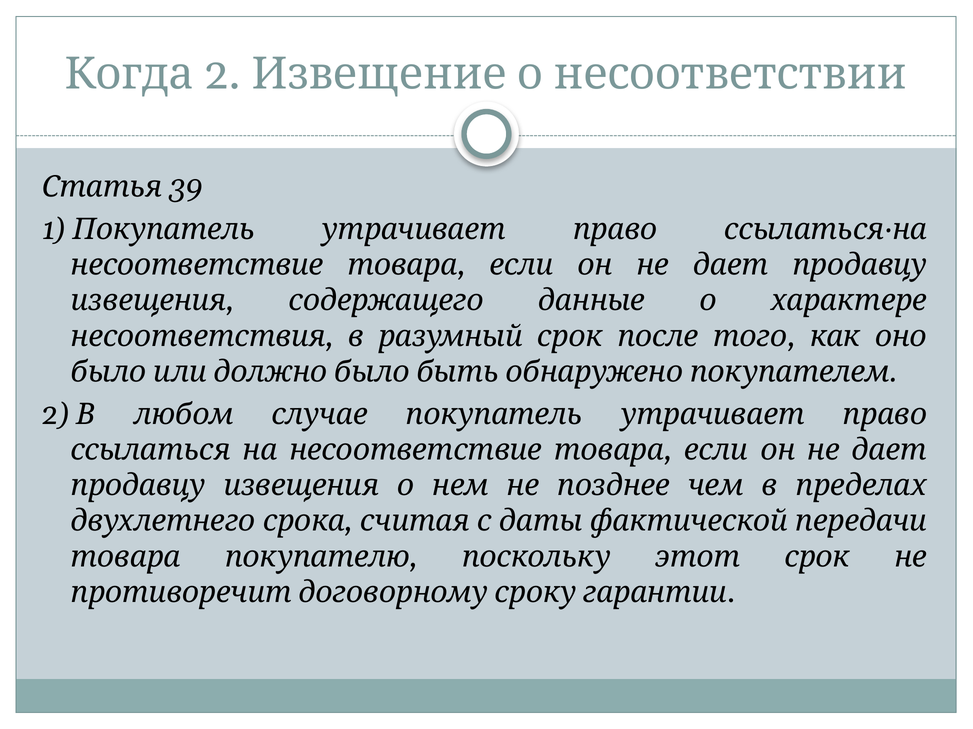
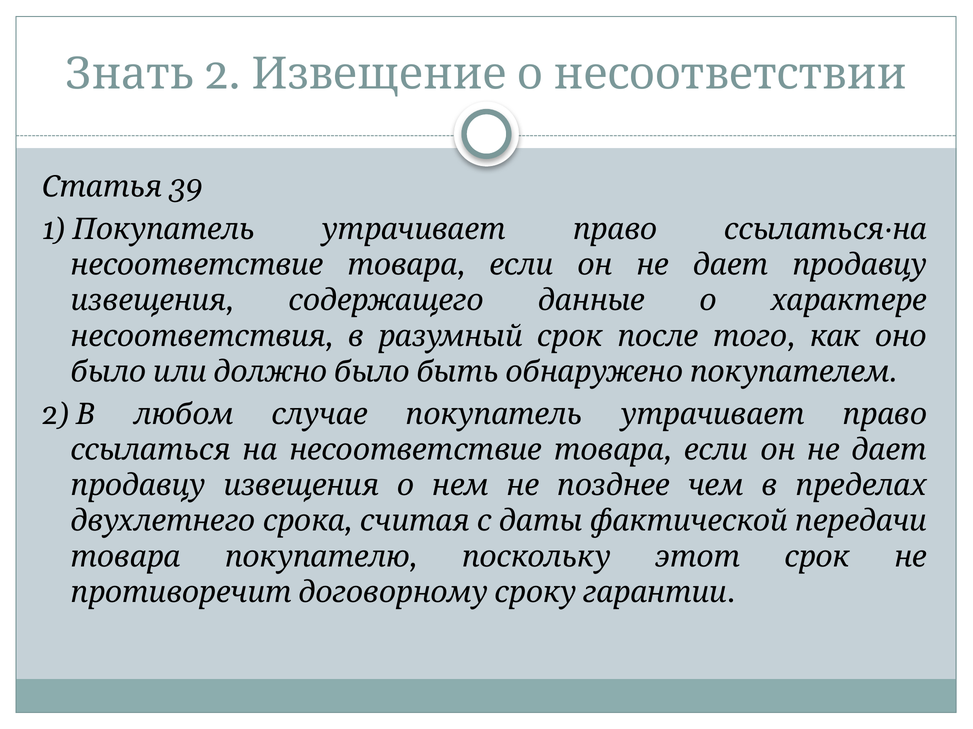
Когда: Когда -> Знать
